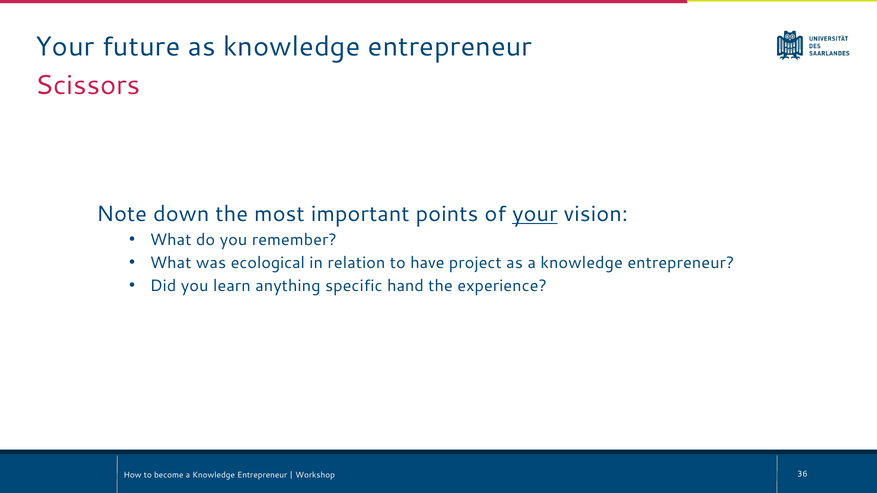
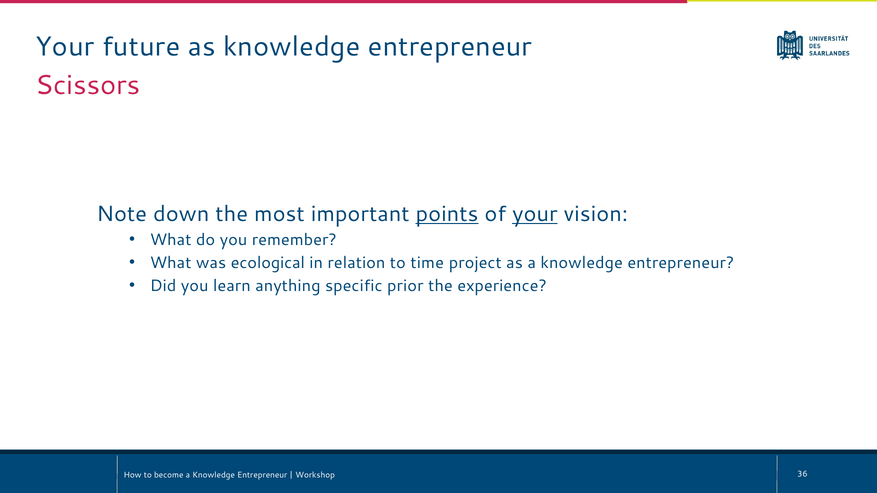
points underline: none -> present
have: have -> time
hand: hand -> prior
